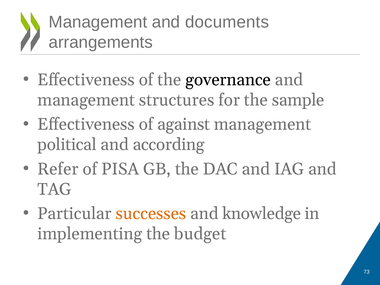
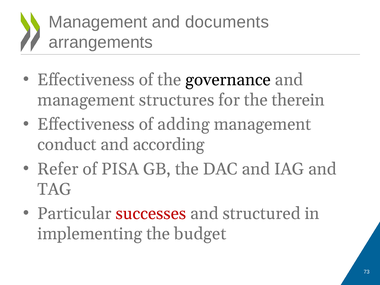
sample: sample -> therein
against: against -> adding
political: political -> conduct
successes colour: orange -> red
knowledge: knowledge -> structured
